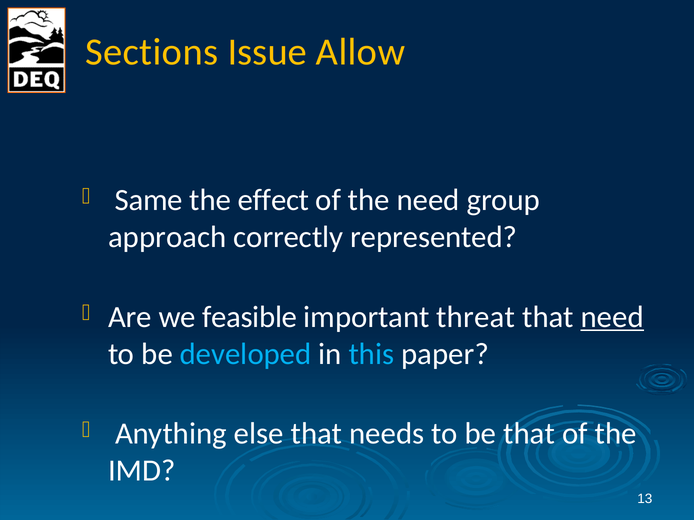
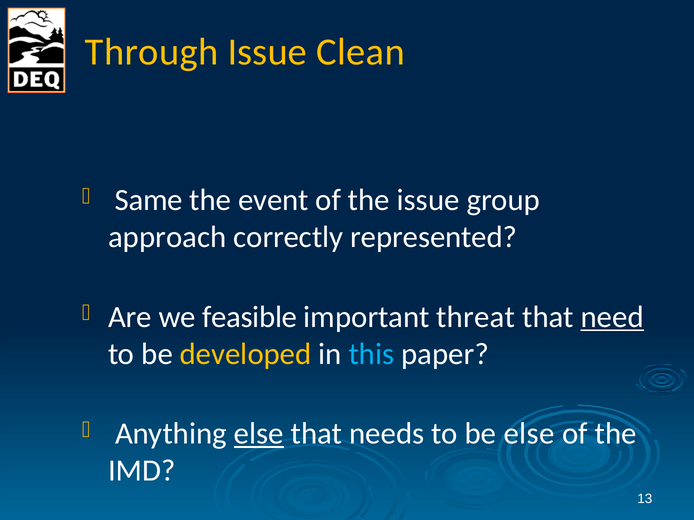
Sections: Sections -> Through
Allow: Allow -> Clean
effect: effect -> event
the need: need -> issue
developed colour: light blue -> yellow
else at (259, 434) underline: none -> present
be that: that -> else
